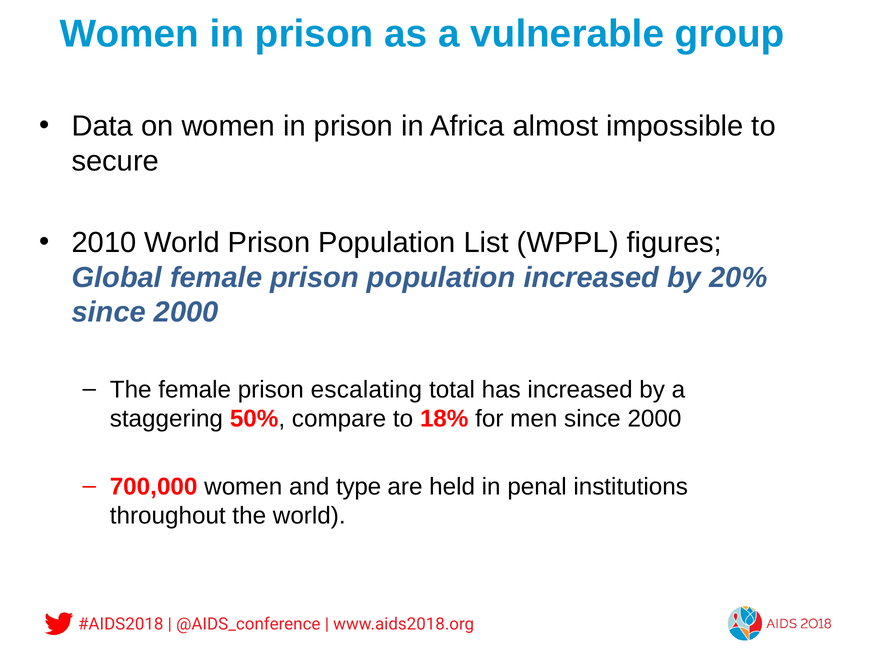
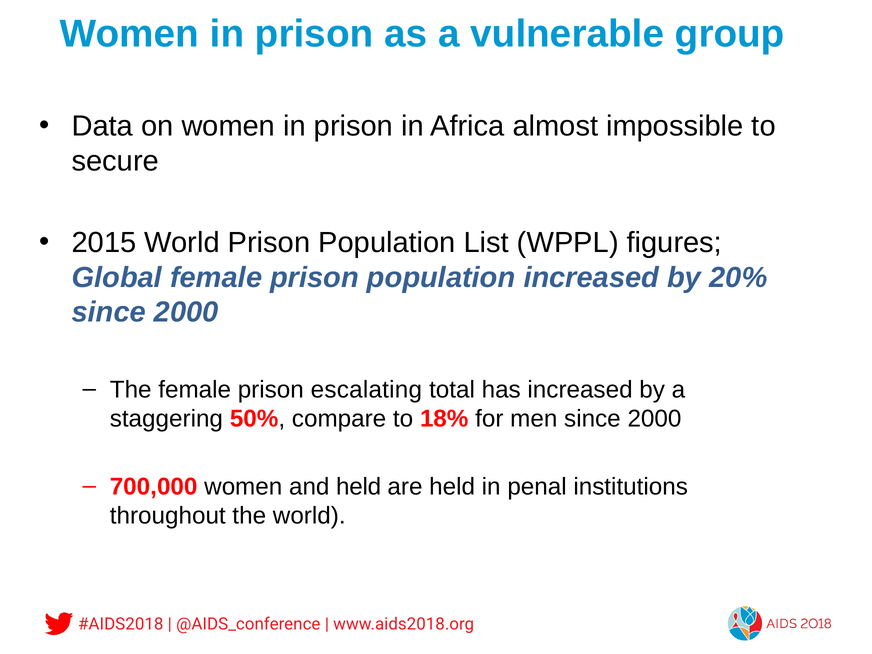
2010: 2010 -> 2015
and type: type -> held
